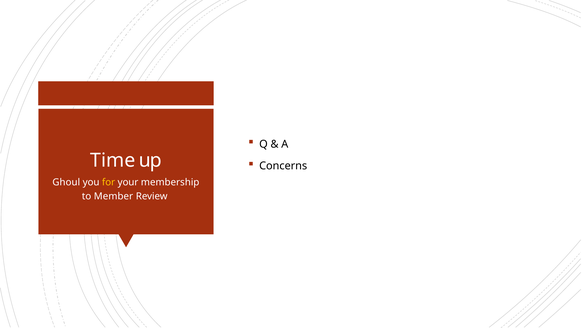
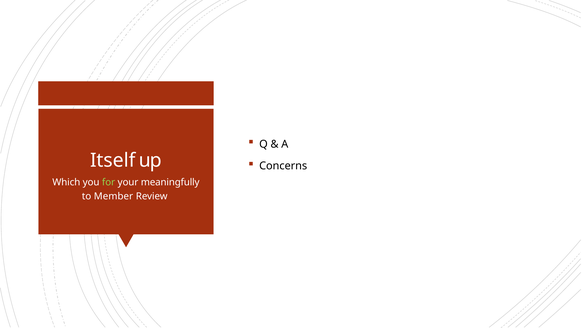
Time: Time -> Itself
Ghoul: Ghoul -> Which
for colour: yellow -> light green
membership: membership -> meaningfully
